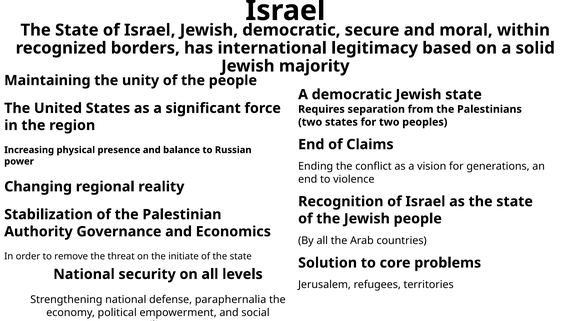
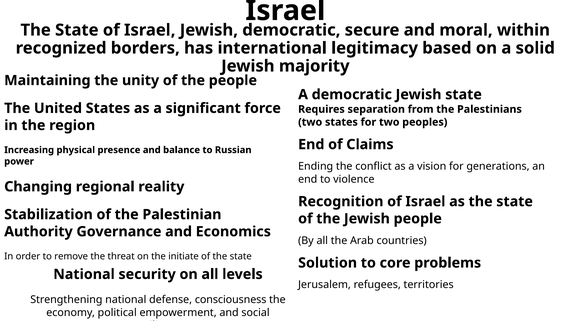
paraphernalia: paraphernalia -> consciousness
